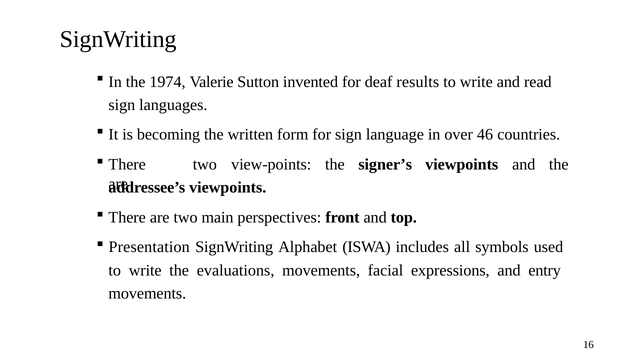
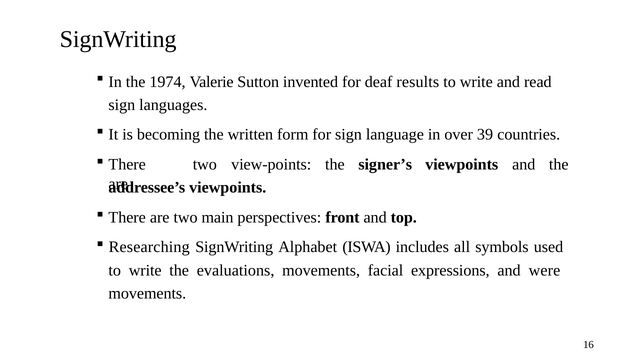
46: 46 -> 39
Presentation: Presentation -> Researching
entry: entry -> were
